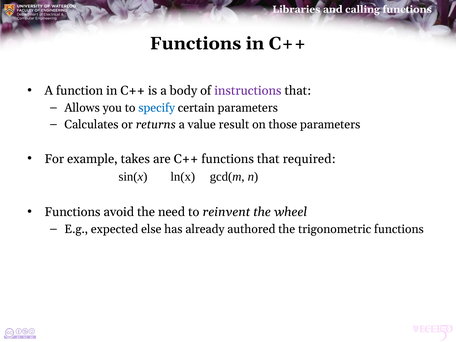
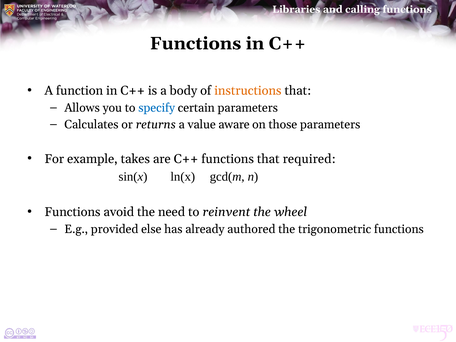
instructions colour: purple -> orange
result: result -> aware
expected: expected -> provided
